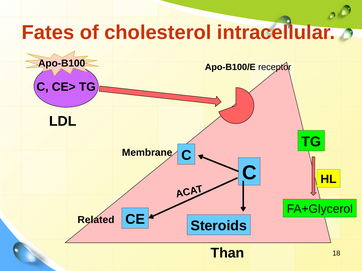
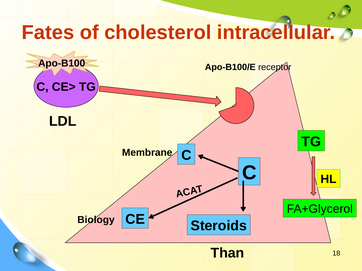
Related: Related -> Biology
